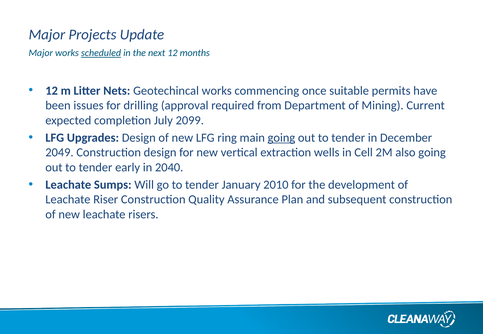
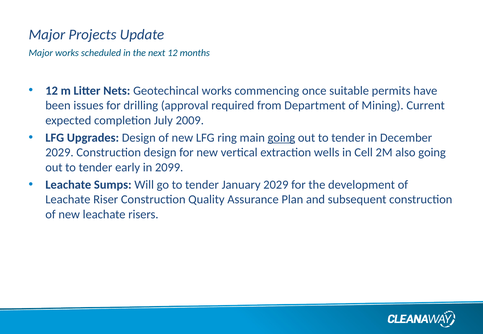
scheduled underline: present -> none
2099: 2099 -> 2009
2049 at (59, 153): 2049 -> 2029
2040: 2040 -> 2099
January 2010: 2010 -> 2029
